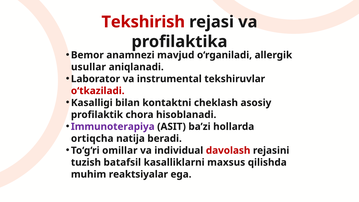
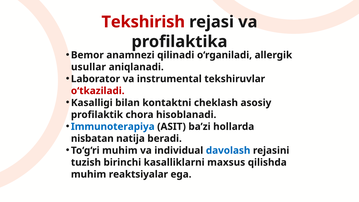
mavjud: mavjud -> qilinadi
Immunoterapiya colour: purple -> blue
ortiqcha: ortiqcha -> nisbatan
To‘g‘ri omillar: omillar -> muhim
davolash colour: red -> blue
batafsil: batafsil -> birinchi
